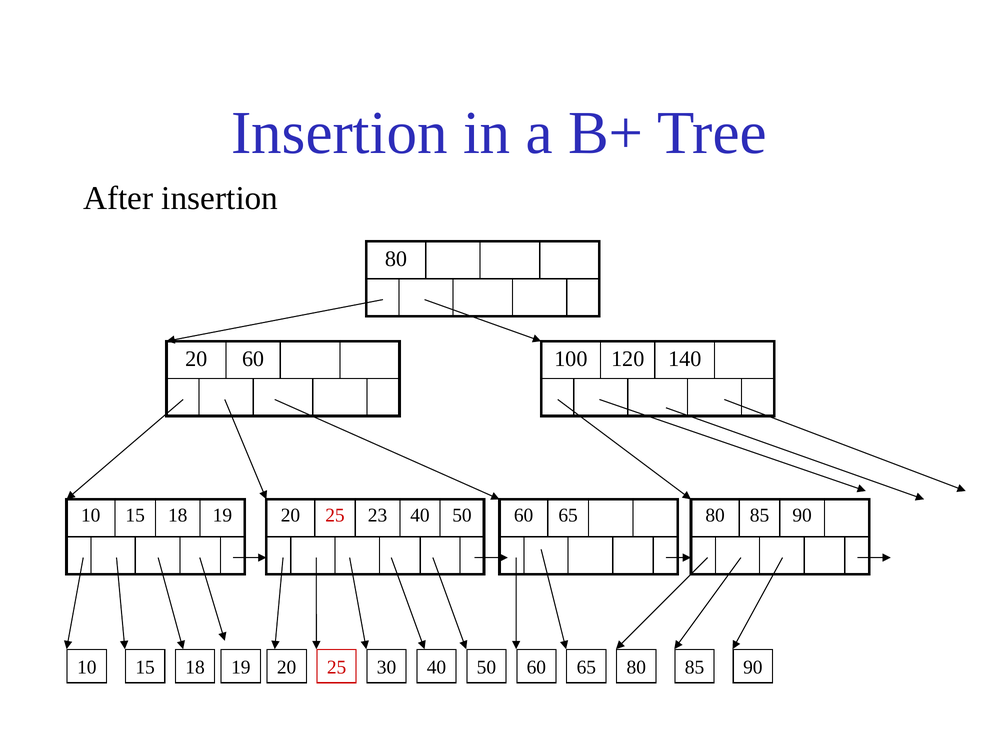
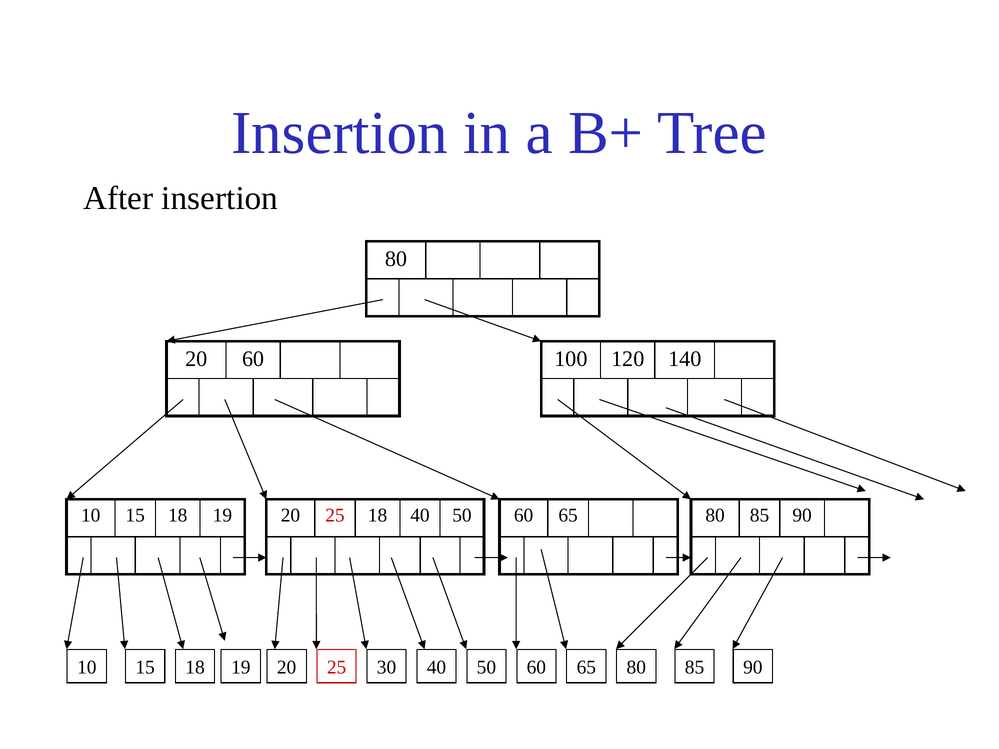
25 23: 23 -> 18
